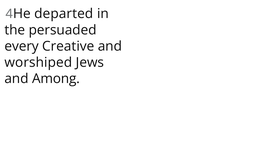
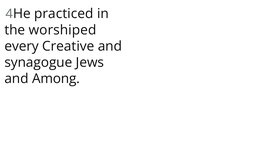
departed: departed -> practiced
persuaded: persuaded -> worshiped
worshiped: worshiped -> synagogue
